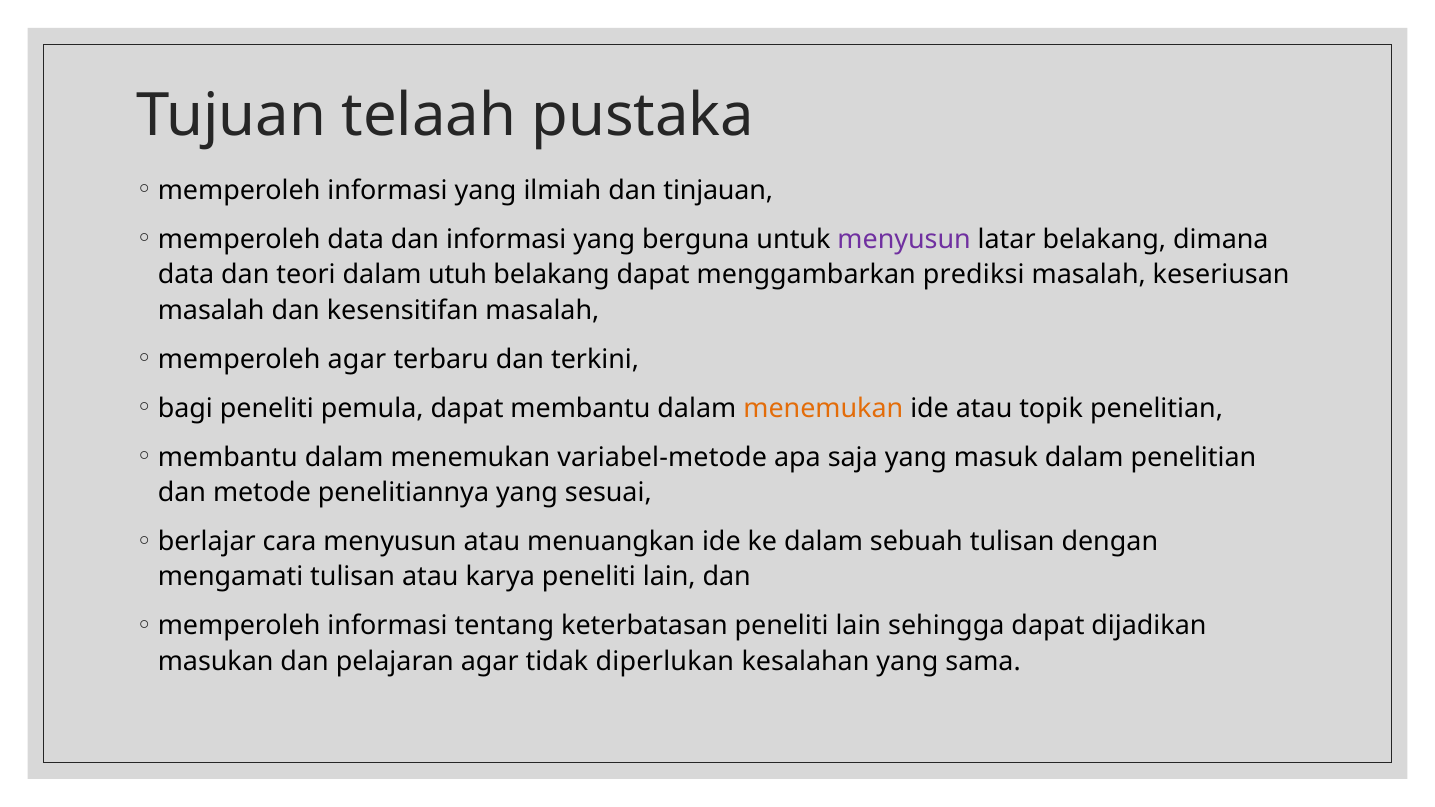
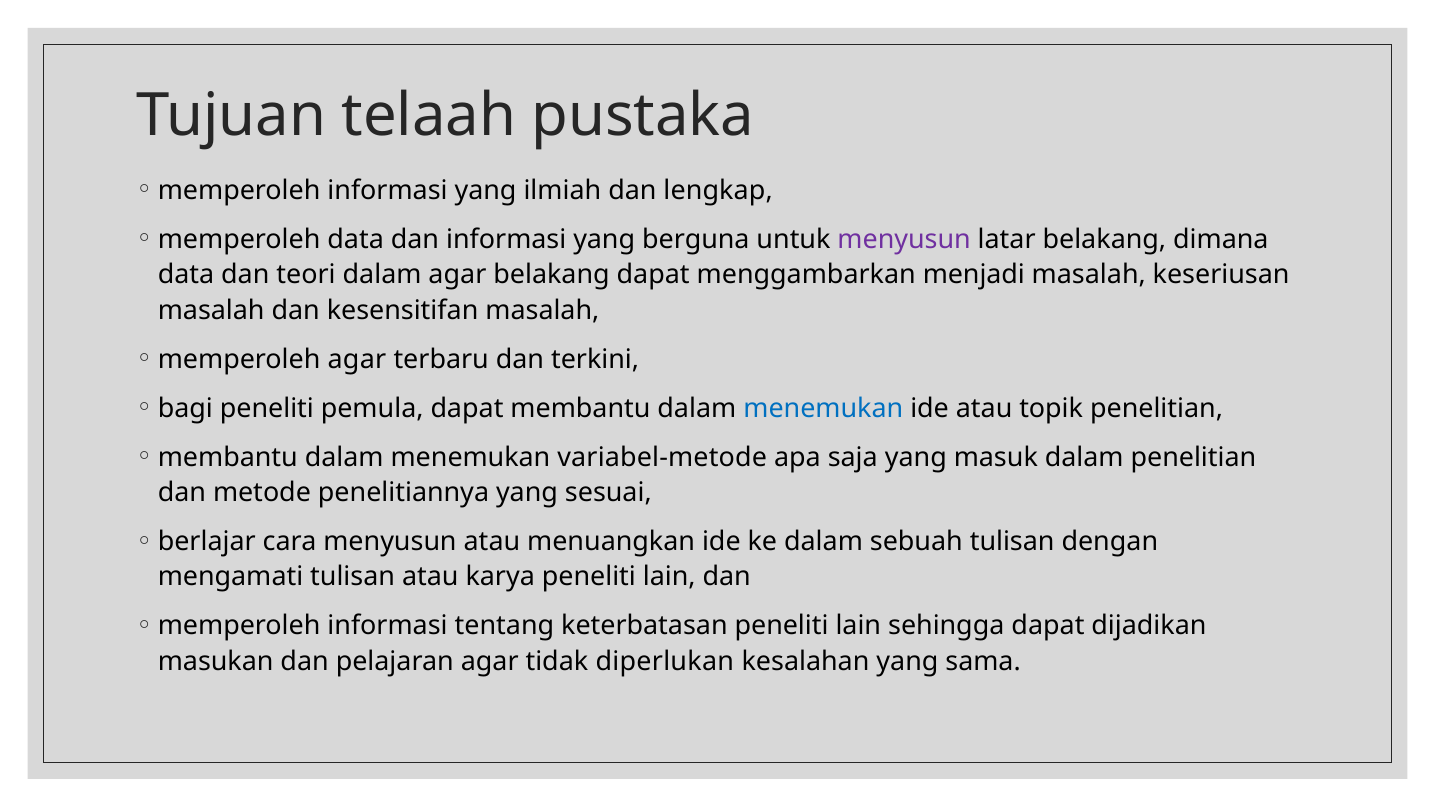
tinjauan: tinjauan -> lengkap
dalam utuh: utuh -> agar
prediksi: prediksi -> menjadi
menemukan at (823, 408) colour: orange -> blue
